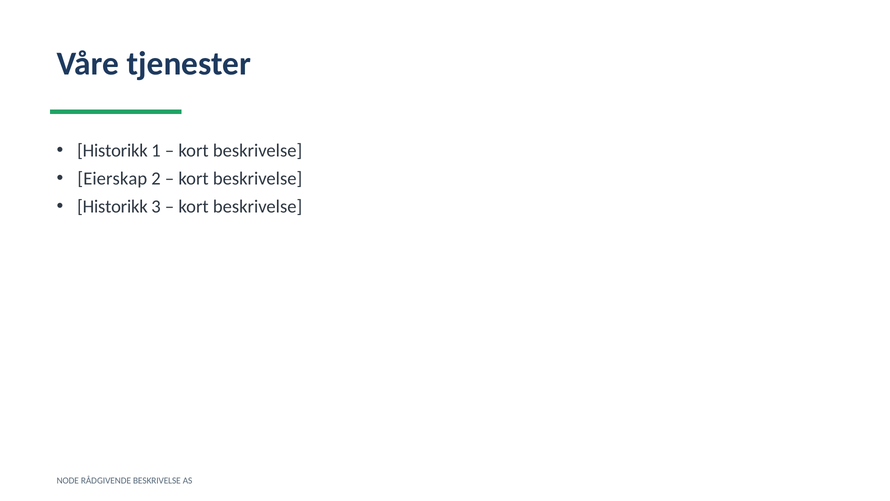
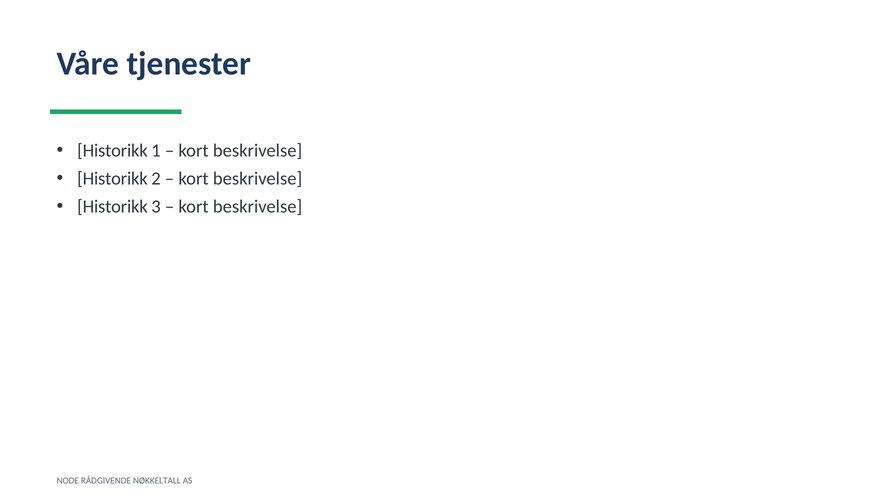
Eierskap at (112, 179): Eierskap -> Historikk
RÅDGIVENDE BESKRIVELSE: BESKRIVELSE -> NØKKELTALL
